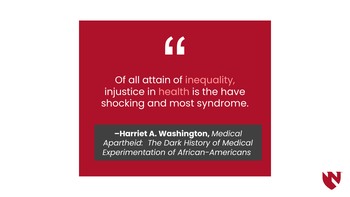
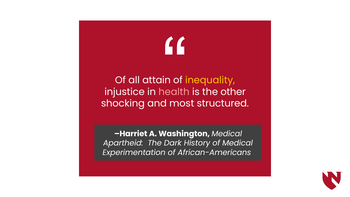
inequality colour: pink -> yellow
have: have -> other
syndrome: syndrome -> structured
